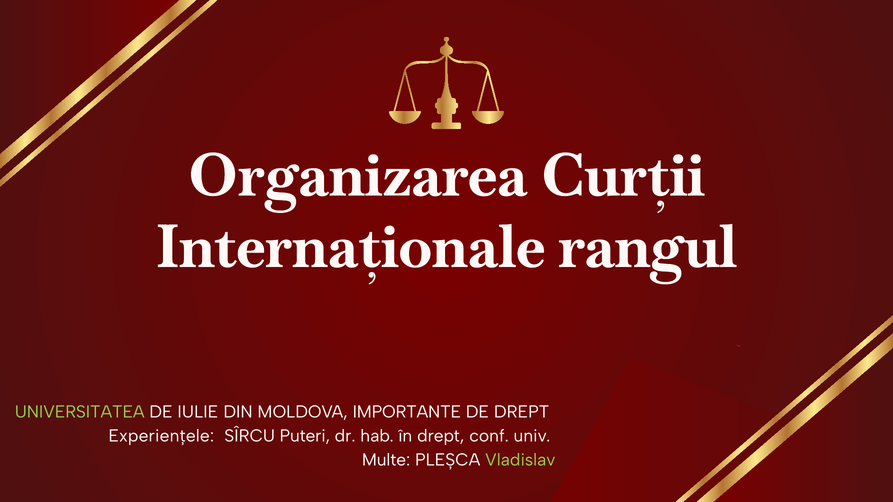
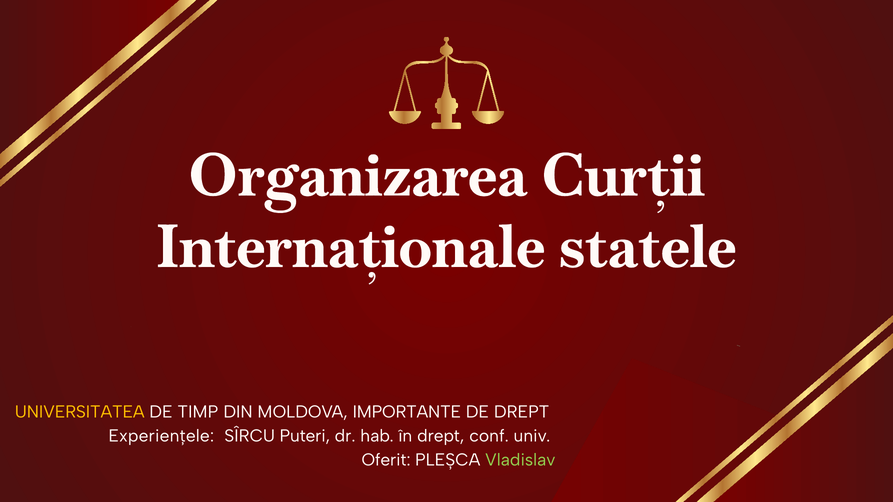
rangul: rangul -> statele
UNIVERSITATEA colour: light green -> yellow
IULIE: IULIE -> TIMP
Multe: Multe -> Oferit
